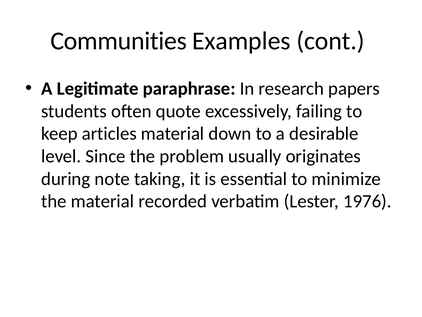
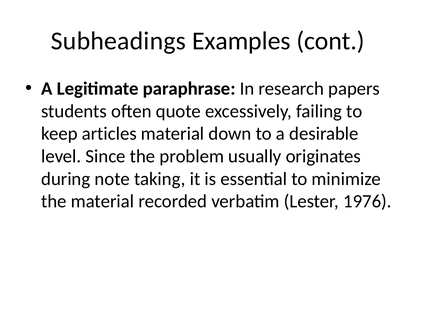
Communities: Communities -> Subheadings
